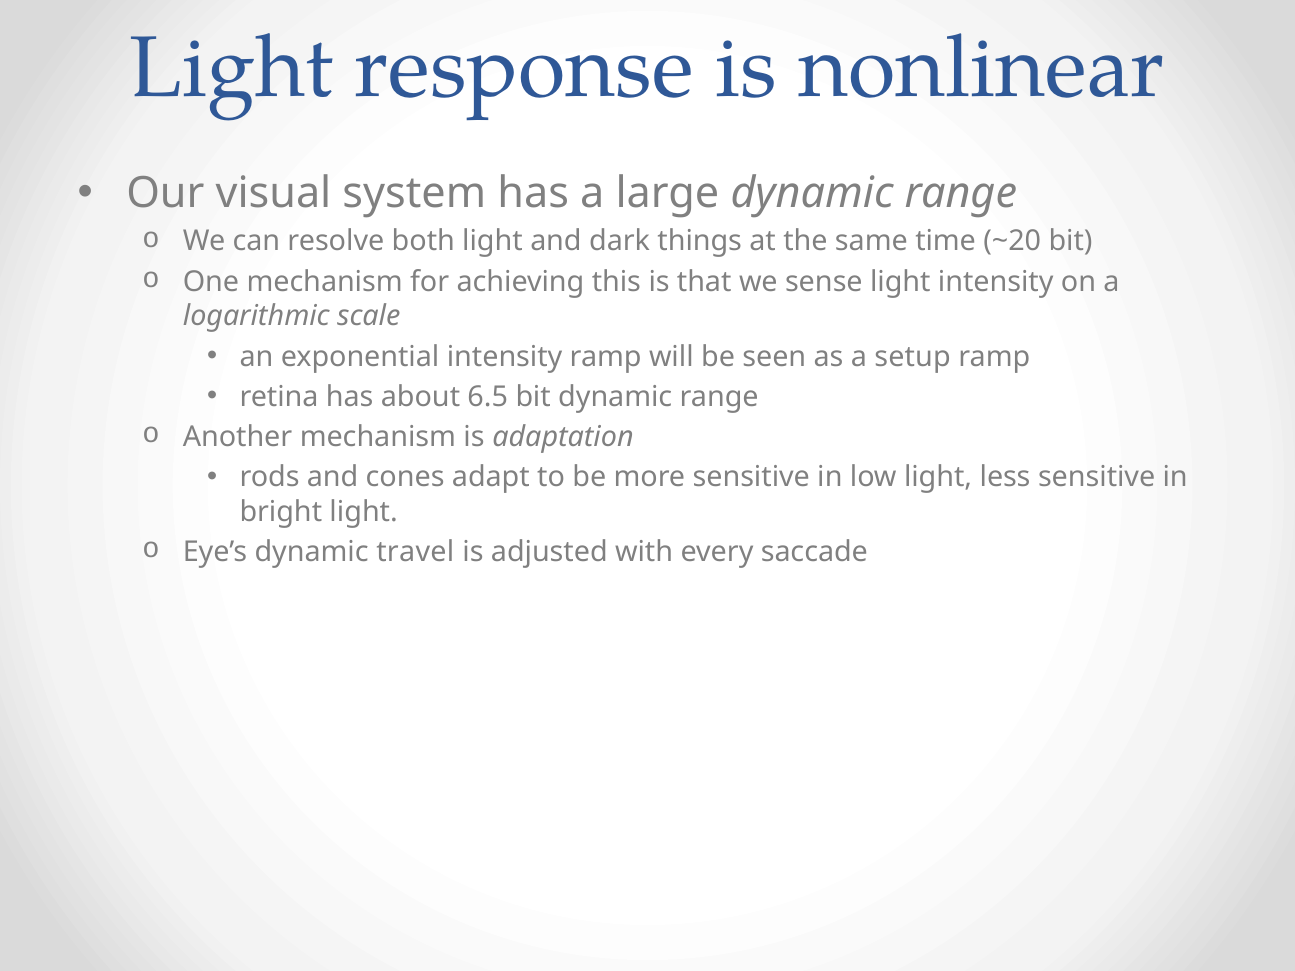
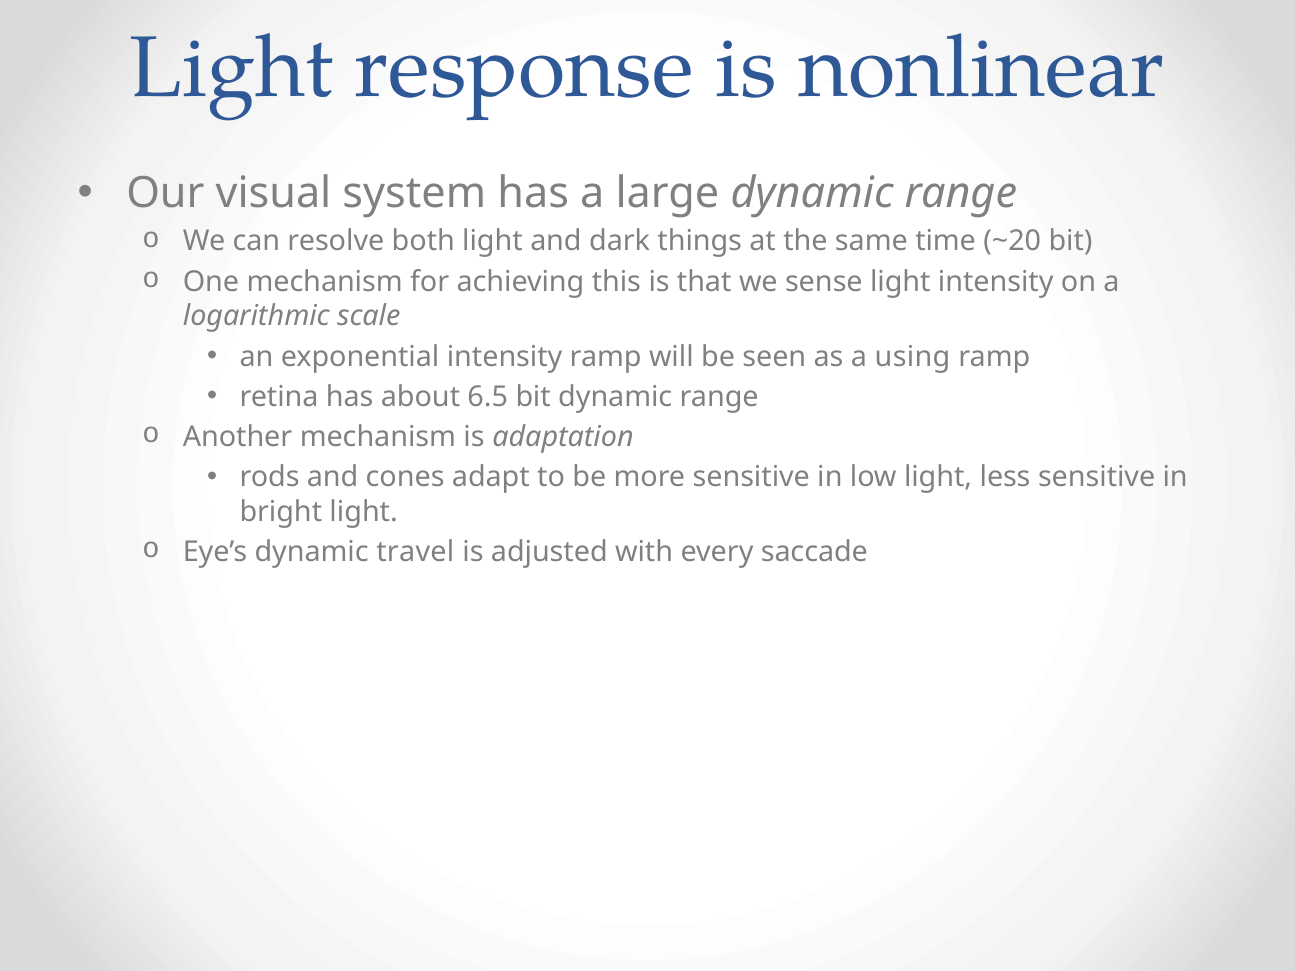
setup: setup -> using
